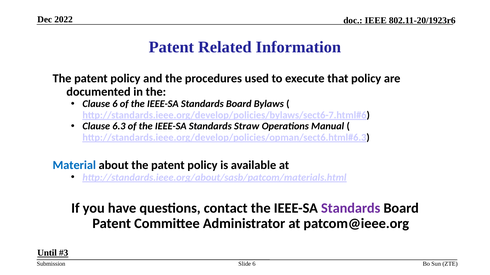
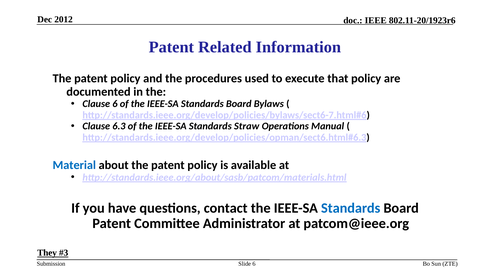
2022: 2022 -> 2012
Standards at (351, 209) colour: purple -> blue
Until: Until -> They
